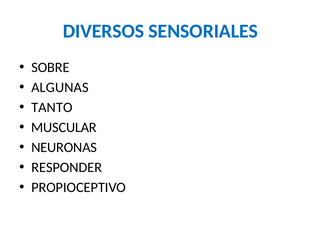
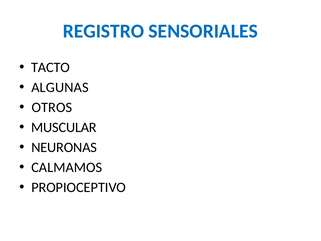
DIVERSOS: DIVERSOS -> REGISTRO
SOBRE: SOBRE -> TACTO
TANTO: TANTO -> OTROS
RESPONDER: RESPONDER -> CALMAMOS
